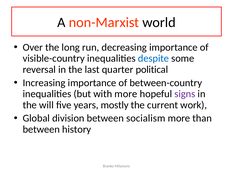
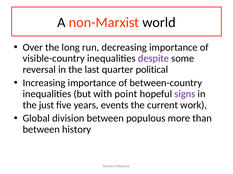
despite colour: blue -> purple
with more: more -> point
will: will -> just
mostly: mostly -> events
socialism: socialism -> populous
